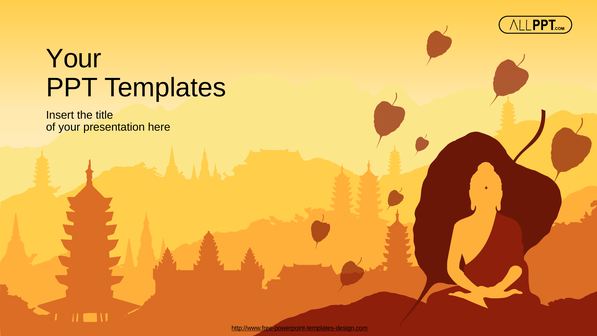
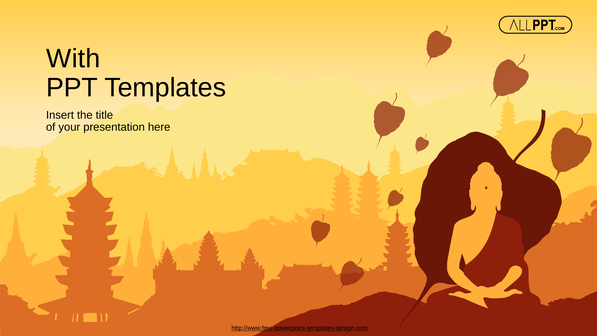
Your at (74, 59): Your -> With
